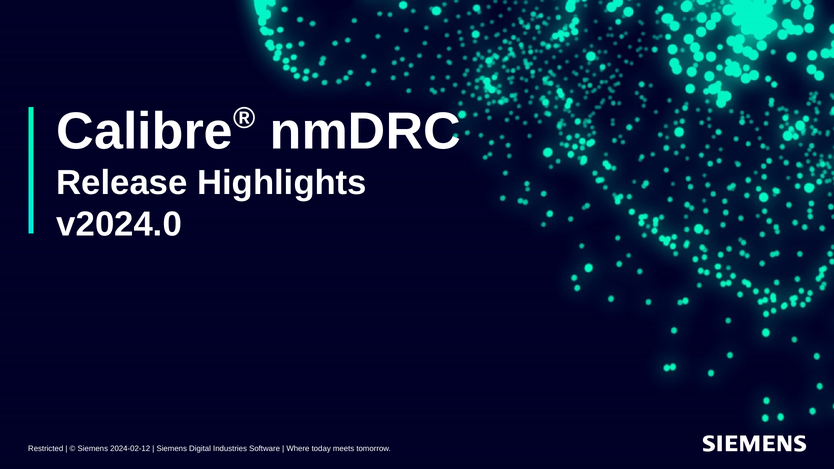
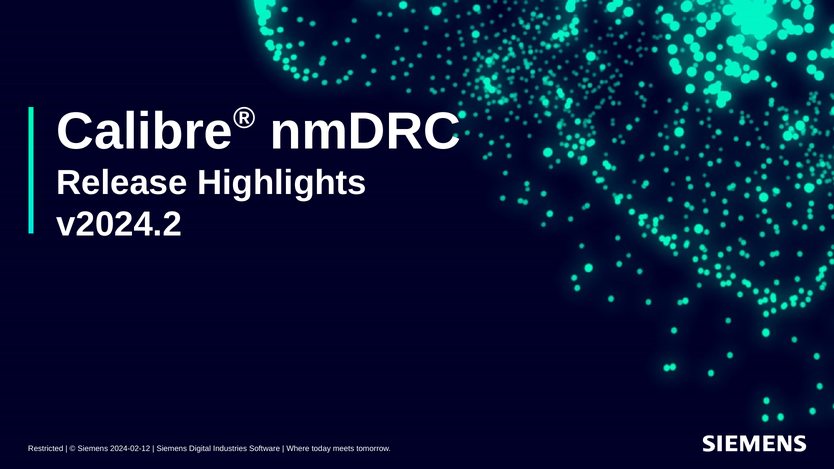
v2024.0: v2024.0 -> v2024.2
